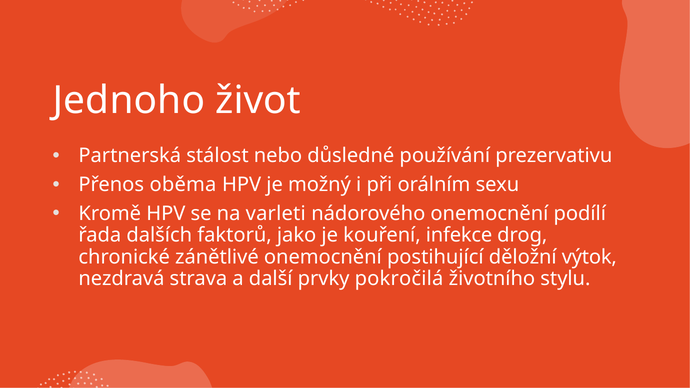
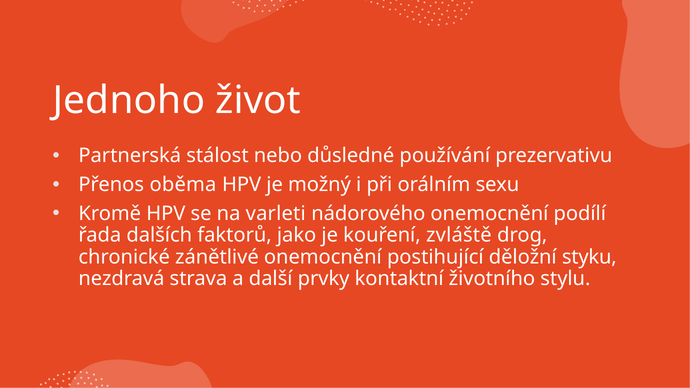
infekce: infekce -> zvláště
výtok: výtok -> styku
pokročilá: pokročilá -> kontaktní
